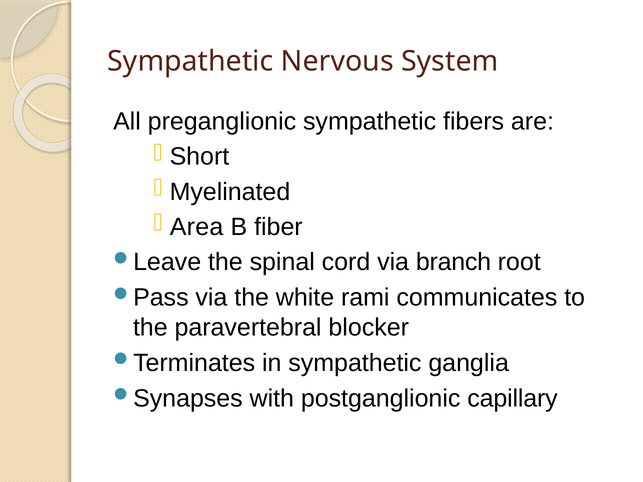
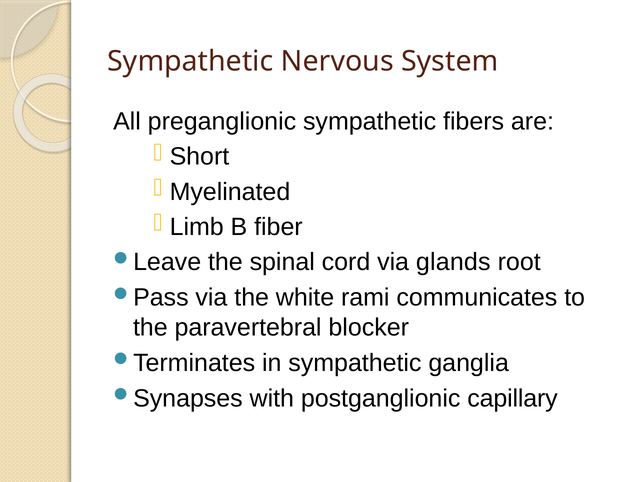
Area: Area -> Limb
branch: branch -> glands
